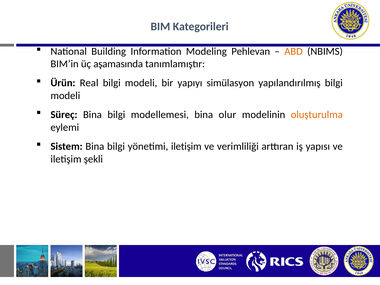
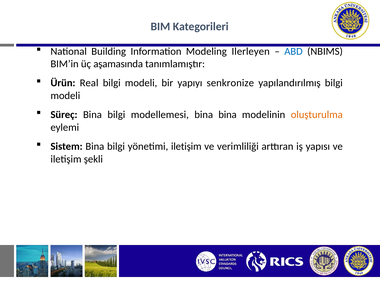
Pehlevan: Pehlevan -> Ilerleyen
ABD colour: orange -> blue
simülasyon: simülasyon -> senkronize
bina olur: olur -> bina
